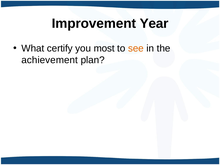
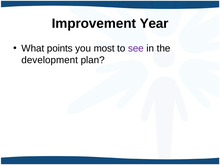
certify: certify -> points
see colour: orange -> purple
achievement: achievement -> development
